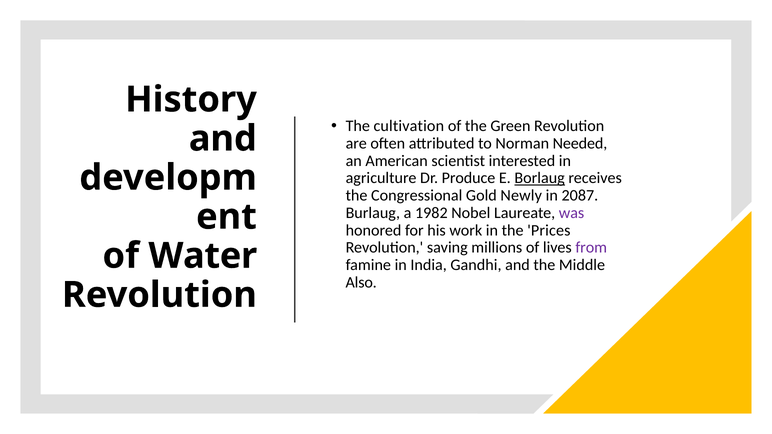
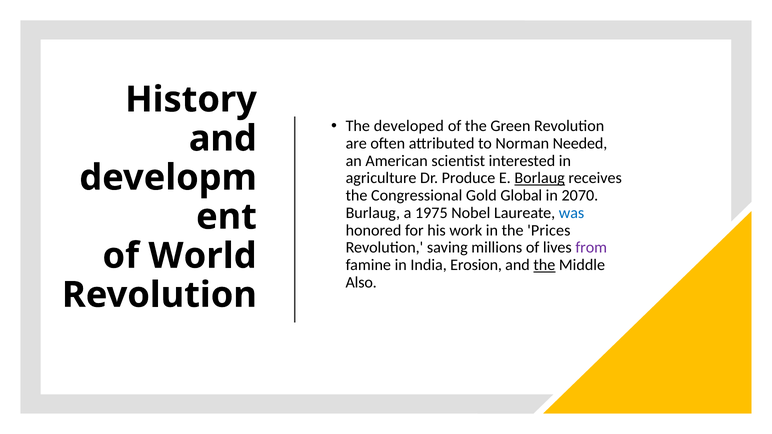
cultivation: cultivation -> developed
Newly: Newly -> Global
2087: 2087 -> 2070
1982: 1982 -> 1975
was colour: purple -> blue
Water: Water -> World
Gandhi: Gandhi -> Erosion
the at (544, 265) underline: none -> present
